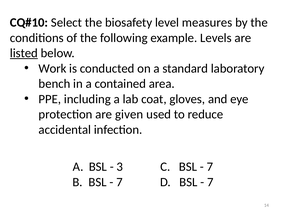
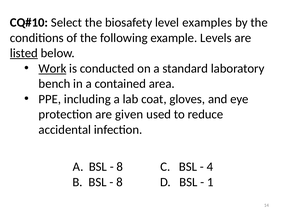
measures: measures -> examples
Work underline: none -> present
3 at (120, 166): 3 -> 8
7 at (210, 166): 7 -> 4
7 at (119, 182): 7 -> 8
7 at (210, 182): 7 -> 1
